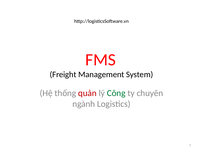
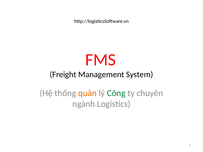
quản colour: red -> orange
